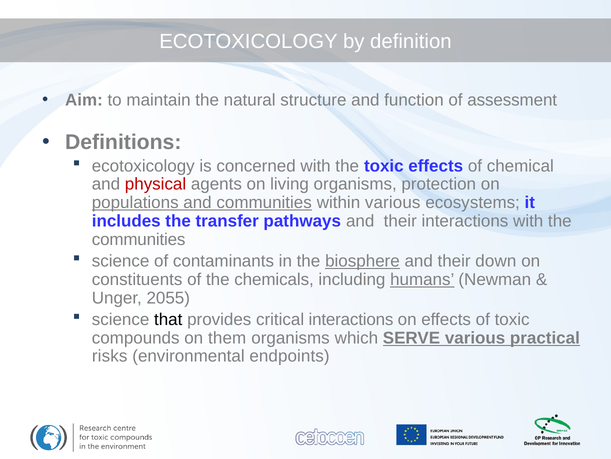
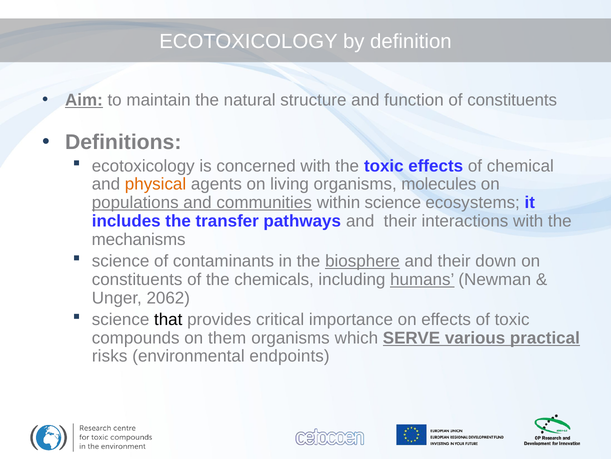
Aim underline: none -> present
of assessment: assessment -> constituents
physical colour: red -> orange
protection: protection -> molecules
within various: various -> science
communities at (139, 239): communities -> mechanisms
2055: 2055 -> 2062
critical interactions: interactions -> importance
